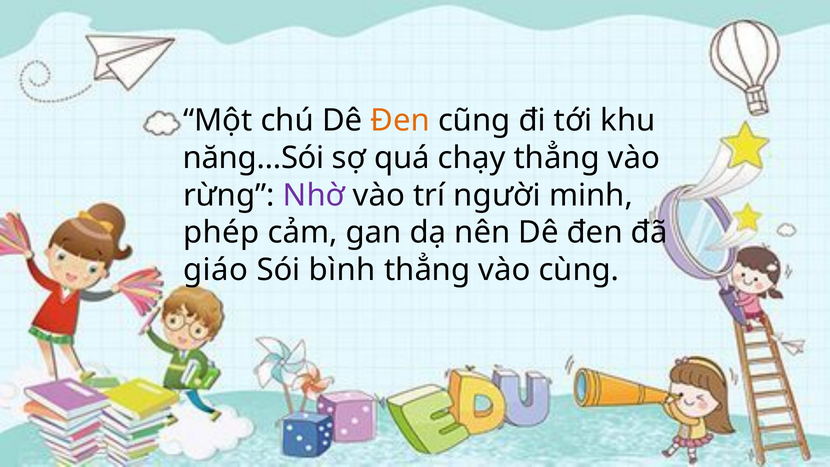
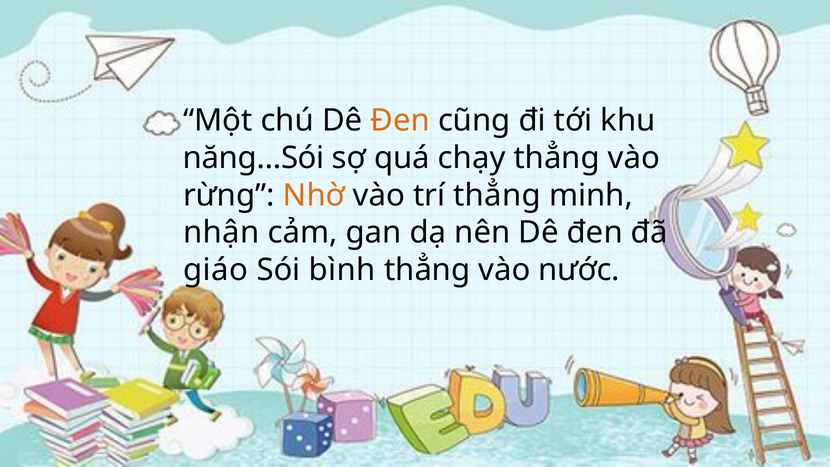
Nhờ colour: purple -> orange
trí người: người -> thẳng
phép: phép -> nhận
cùng: cùng -> nước
